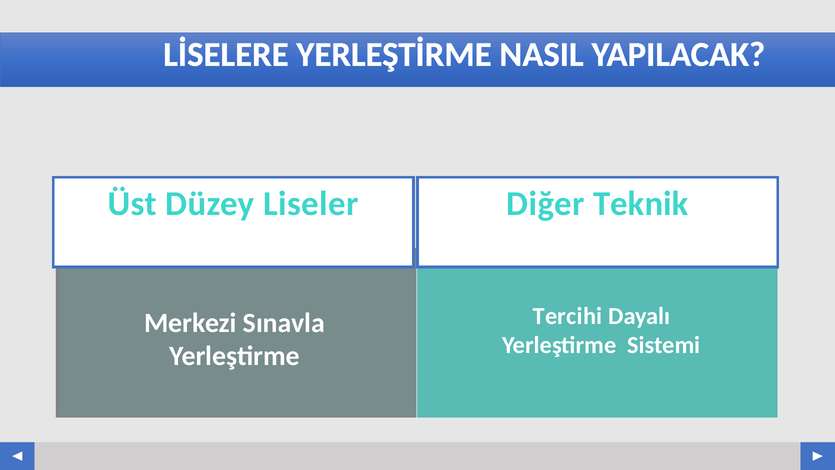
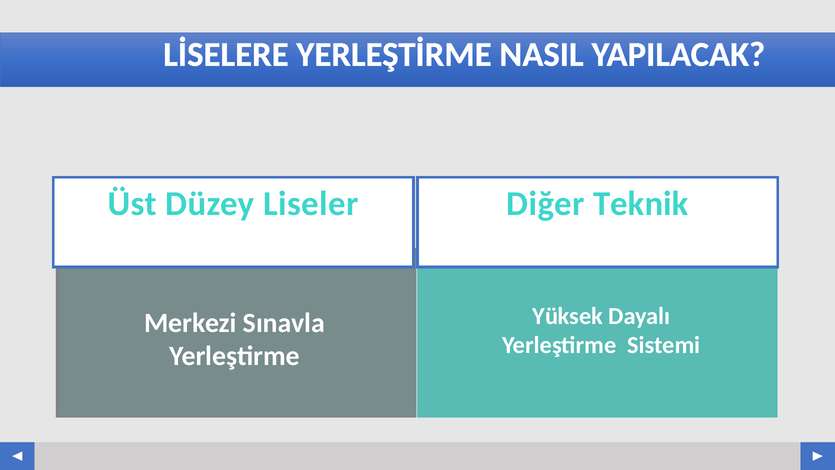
Tercihi: Tercihi -> Yüksek
